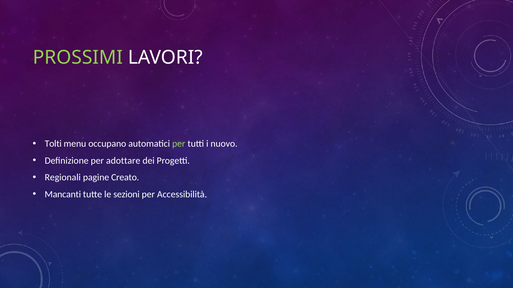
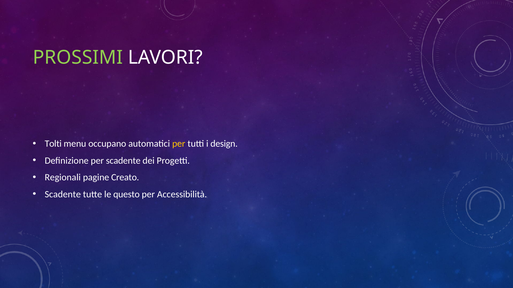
per at (179, 144) colour: light green -> yellow
nuovo: nuovo -> design
per adottare: adottare -> scadente
Mancanti at (63, 195): Mancanti -> Scadente
sezioni: sezioni -> questo
